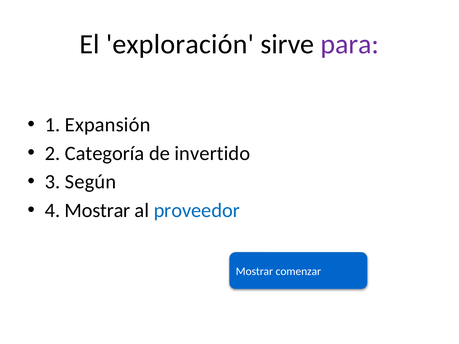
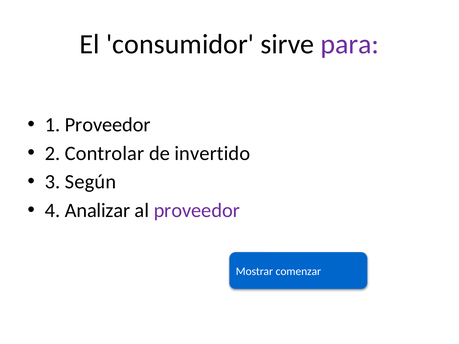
exploración: exploración -> consumidor
1 Expansión: Expansión -> Proveedor
Categoría: Categoría -> Controlar
4 Mostrar: Mostrar -> Analizar
proveedor at (197, 211) colour: blue -> purple
